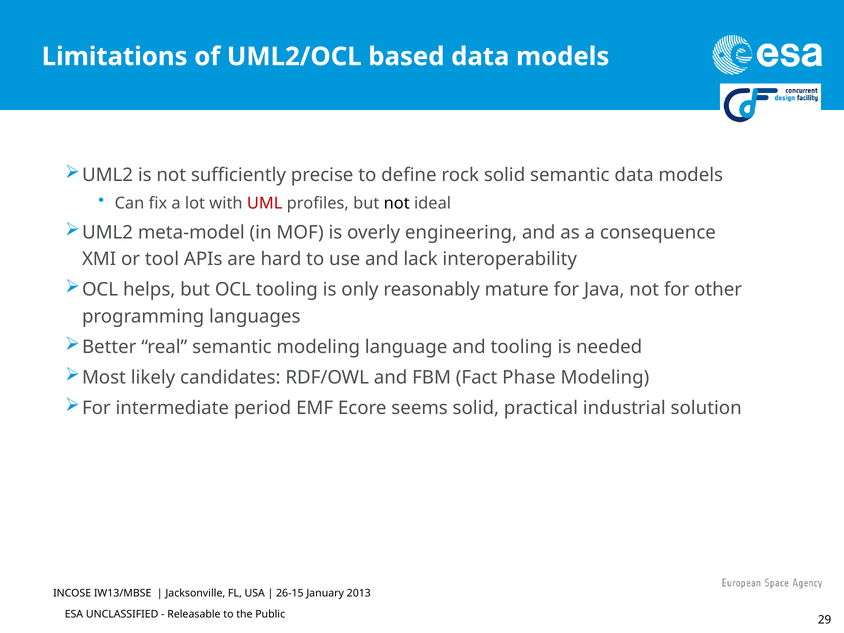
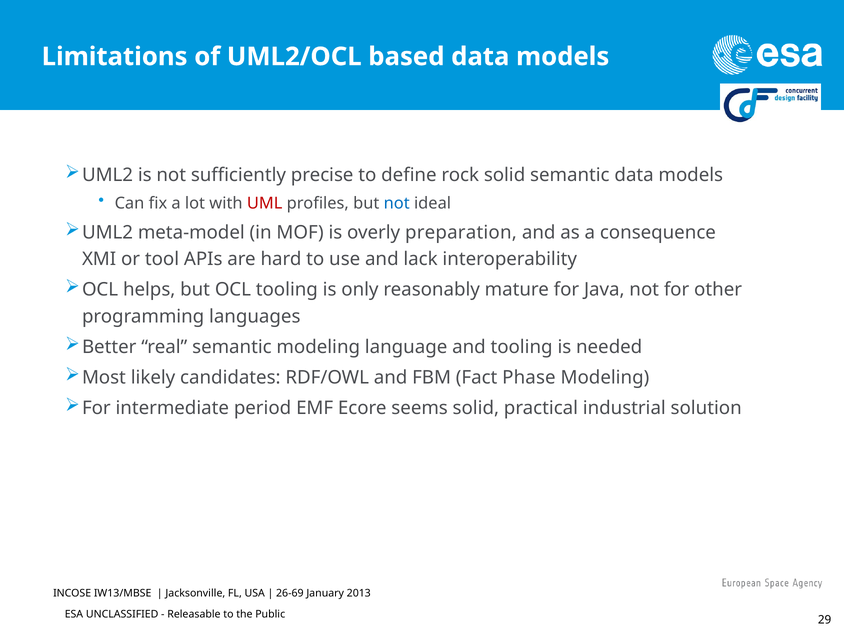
not at (397, 203) colour: black -> blue
engineering: engineering -> preparation
26-15: 26-15 -> 26-69
